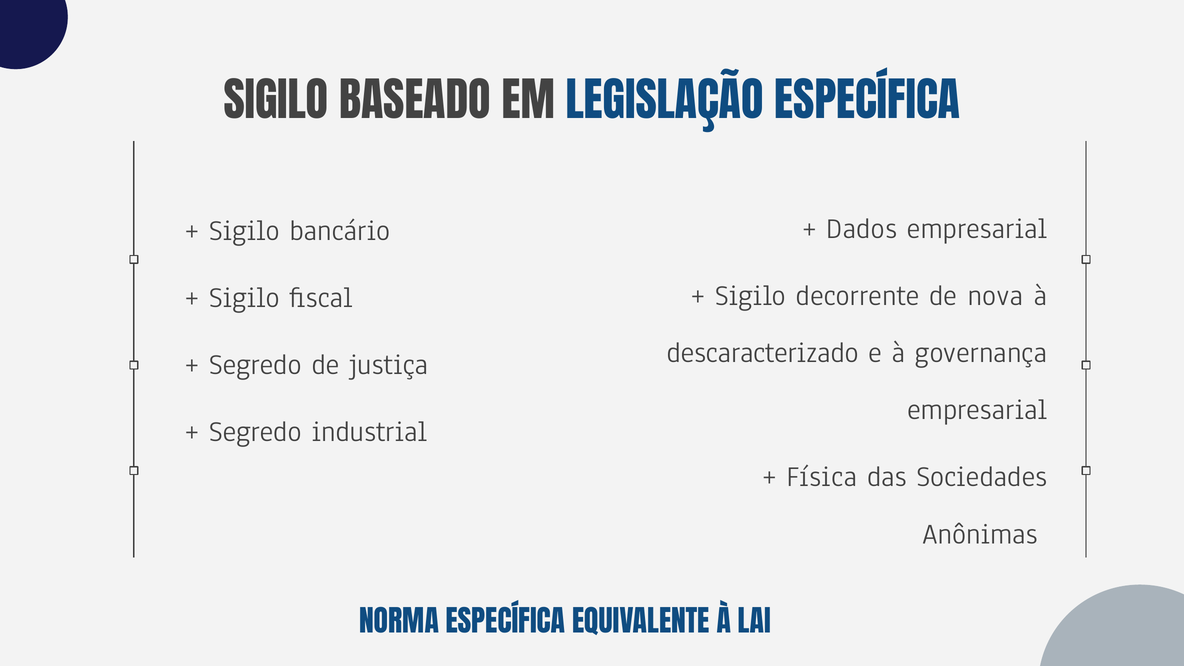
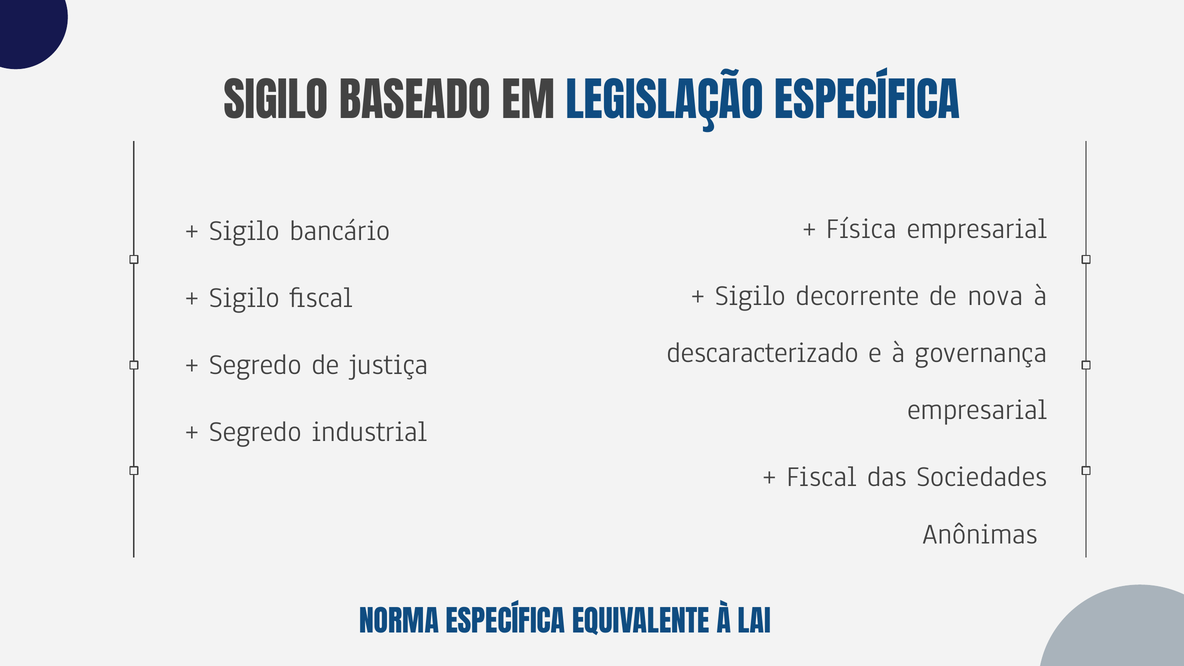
Dados: Dados -> Física
Física at (822, 477): Física -> Fiscal
